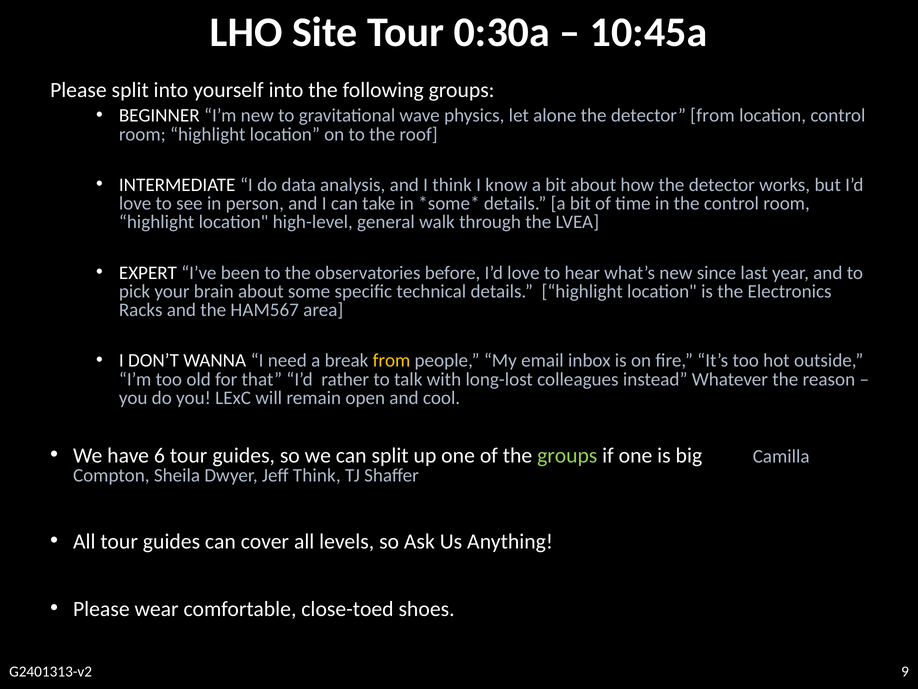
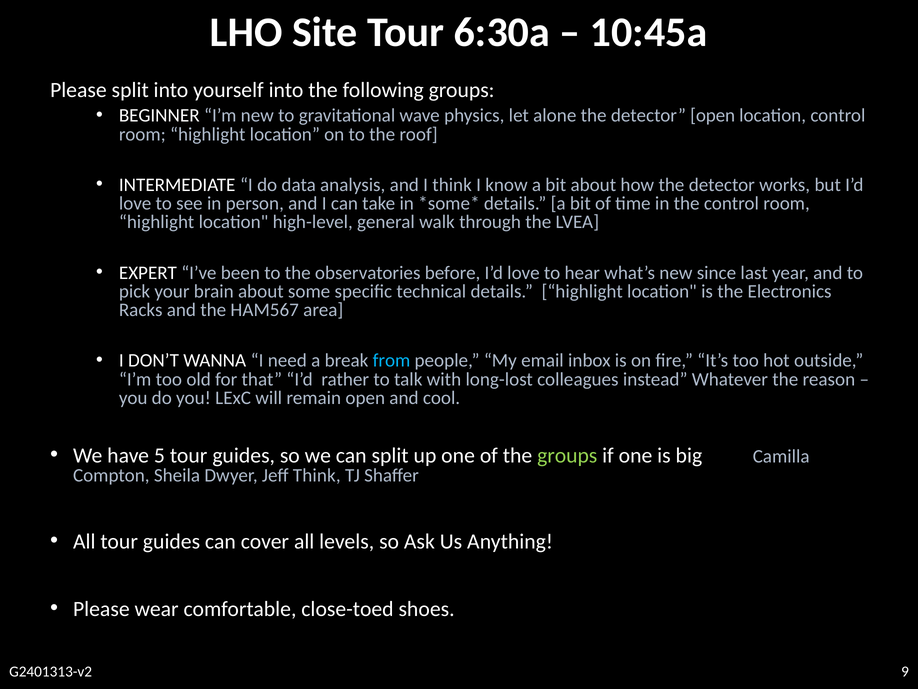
0:30a: 0:30a -> 6:30a
detector from: from -> open
from at (391, 360) colour: yellow -> light blue
6: 6 -> 5
